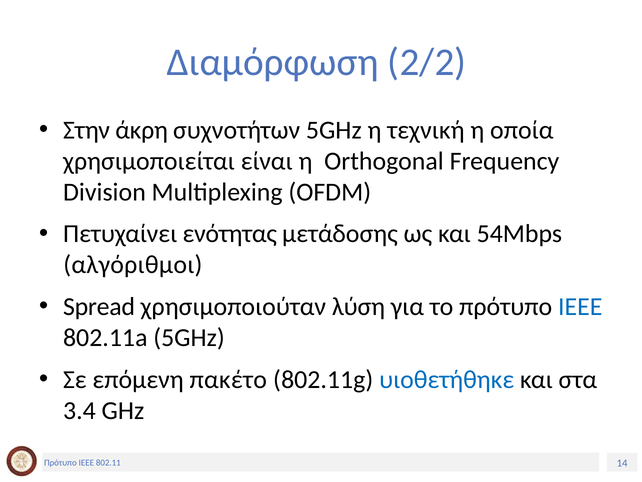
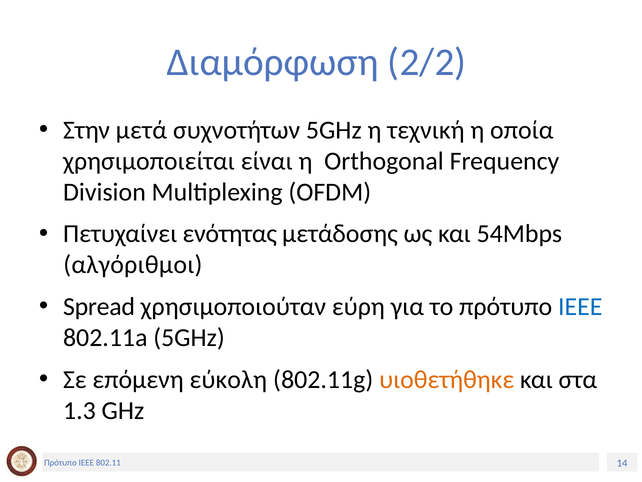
άκρη: άκρη -> μετά
λύση: λύση -> εύρη
πακέτο: πακέτο -> εύκολη
υιοθετήθηκε colour: blue -> orange
3.4: 3.4 -> 1.3
